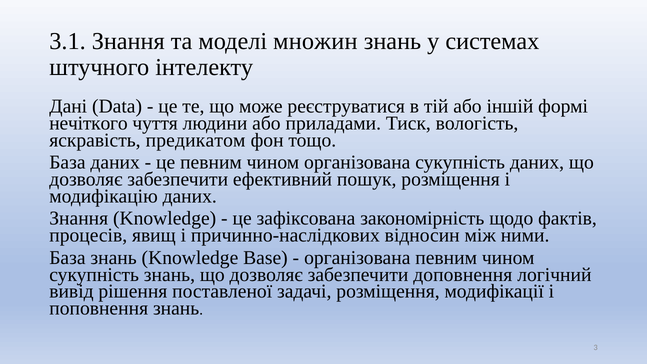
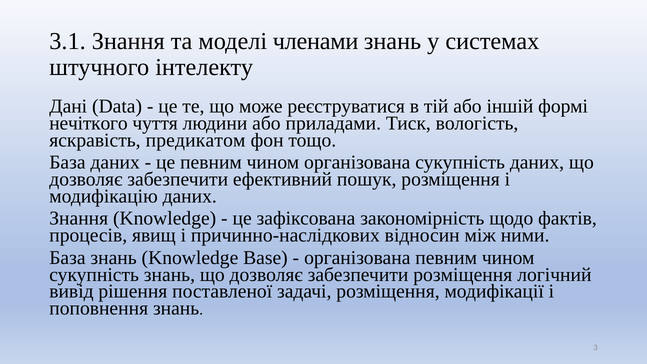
множин: множин -> членами
забезпечити доповнення: доповнення -> розміщення
